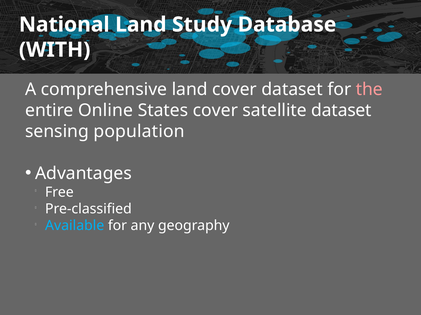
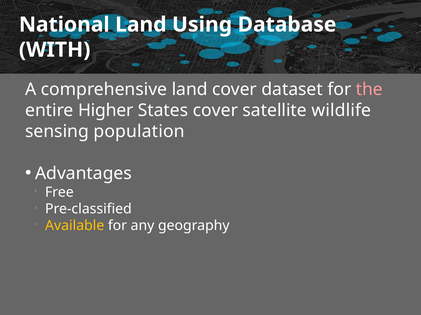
Study: Study -> Using
Online: Online -> Higher
satellite dataset: dataset -> wildlife
Available colour: light blue -> yellow
